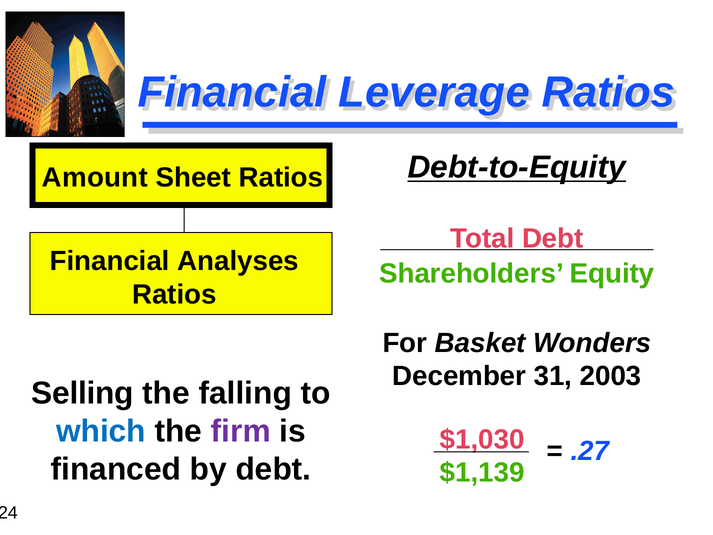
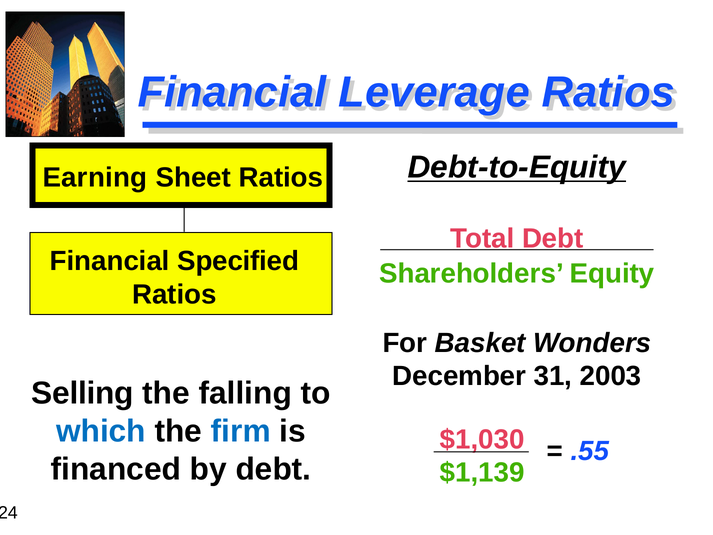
Amount: Amount -> Earning
Analyses: Analyses -> Specified
firm colour: purple -> blue
.27: .27 -> .55
